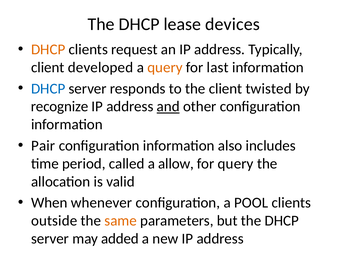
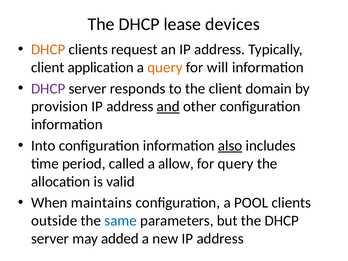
developed: developed -> application
last: last -> will
DHCP at (48, 89) colour: blue -> purple
twisted: twisted -> domain
recognize: recognize -> provision
Pair: Pair -> Into
also underline: none -> present
whenever: whenever -> maintains
same colour: orange -> blue
